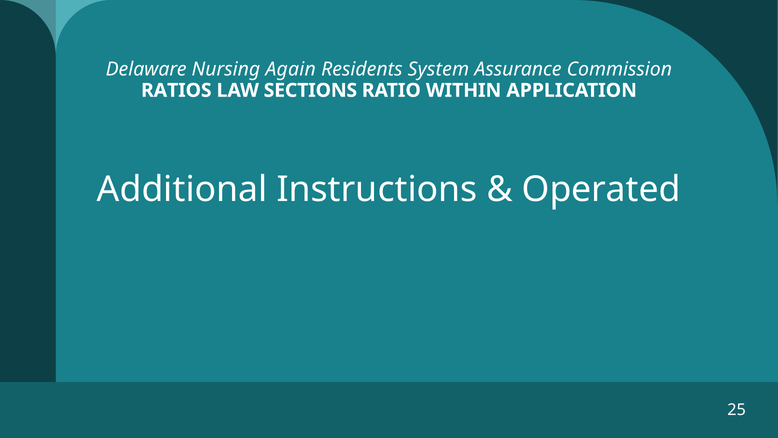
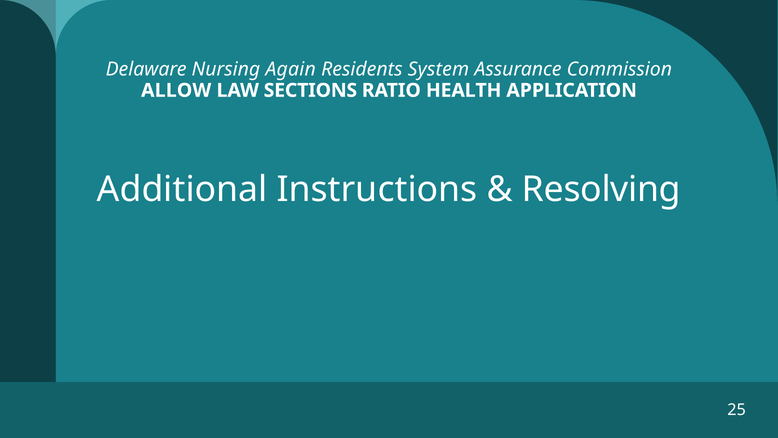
RATIOS: RATIOS -> ALLOW
WITHIN: WITHIN -> HEALTH
Operated: Operated -> Resolving
